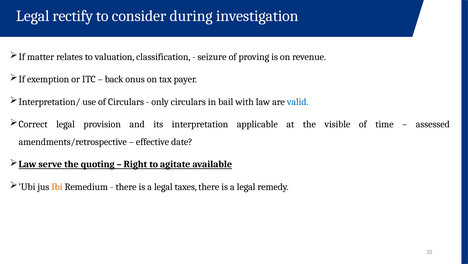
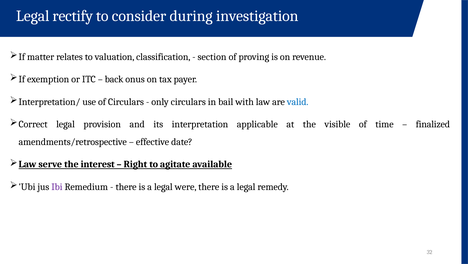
seizure: seizure -> section
assessed: assessed -> finalized
quoting: quoting -> interest
Ibi colour: orange -> purple
taxes: taxes -> were
